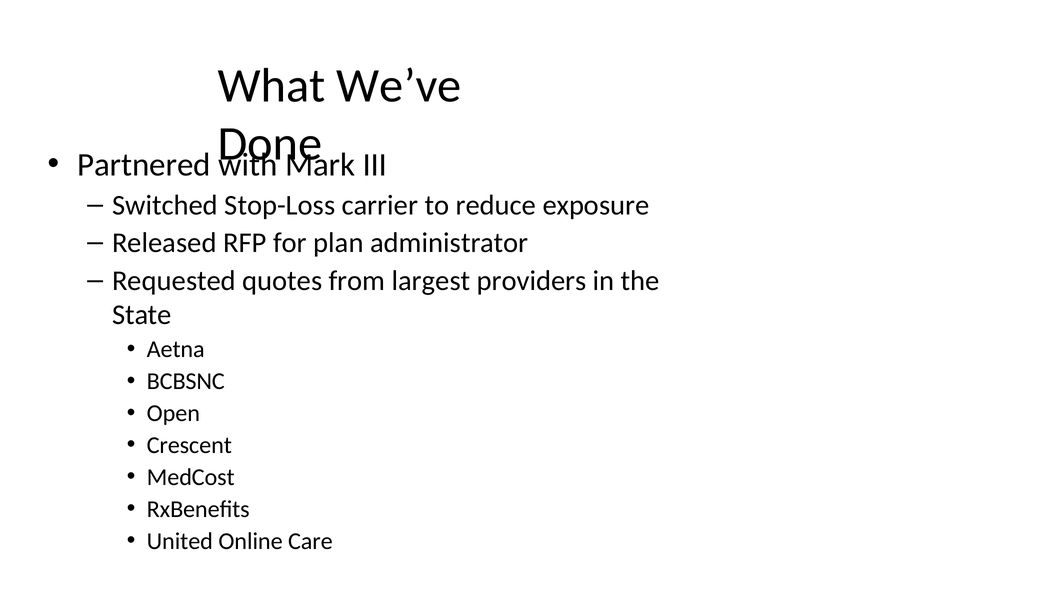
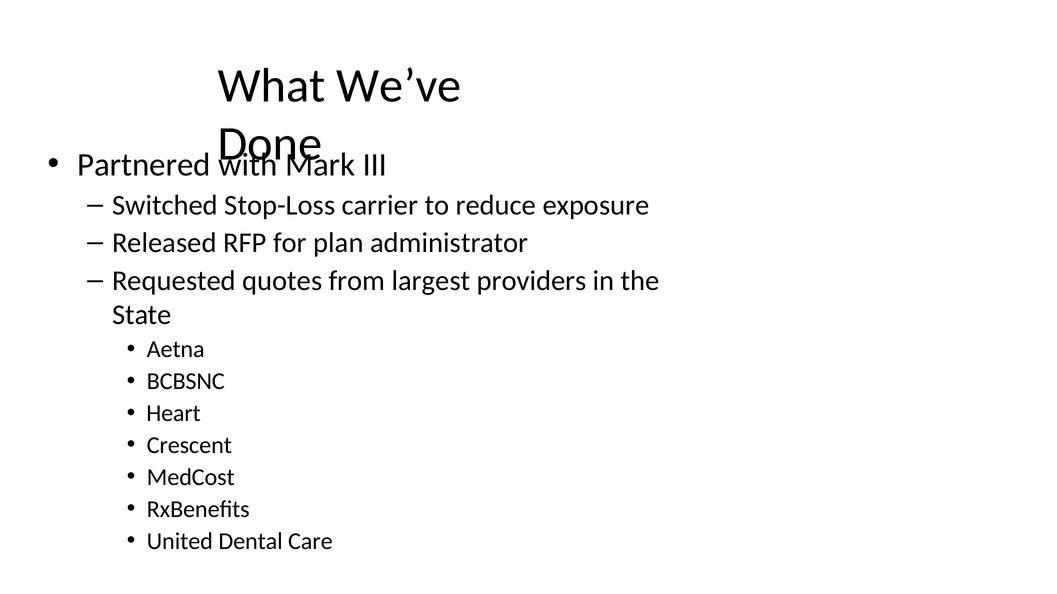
Open: Open -> Heart
Online: Online -> Dental
